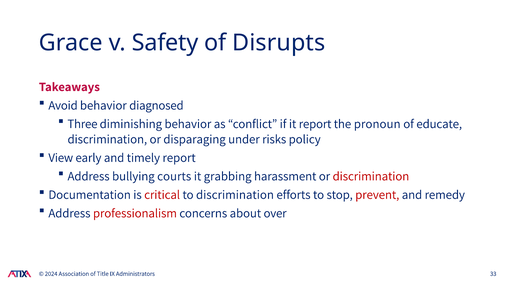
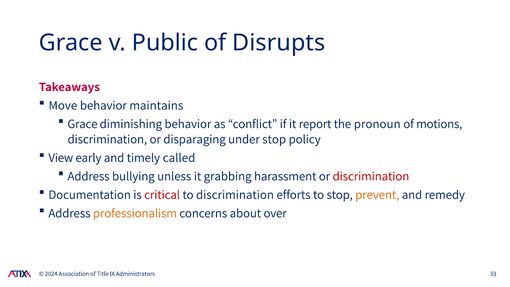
Safety: Safety -> Public
Avoid: Avoid -> Move
diagnosed: diagnosed -> maintains
Three at (82, 124): Three -> Grace
educate: educate -> motions
under risks: risks -> stop
timely report: report -> called
courts: courts -> unless
prevent colour: red -> orange
professionalism colour: red -> orange
